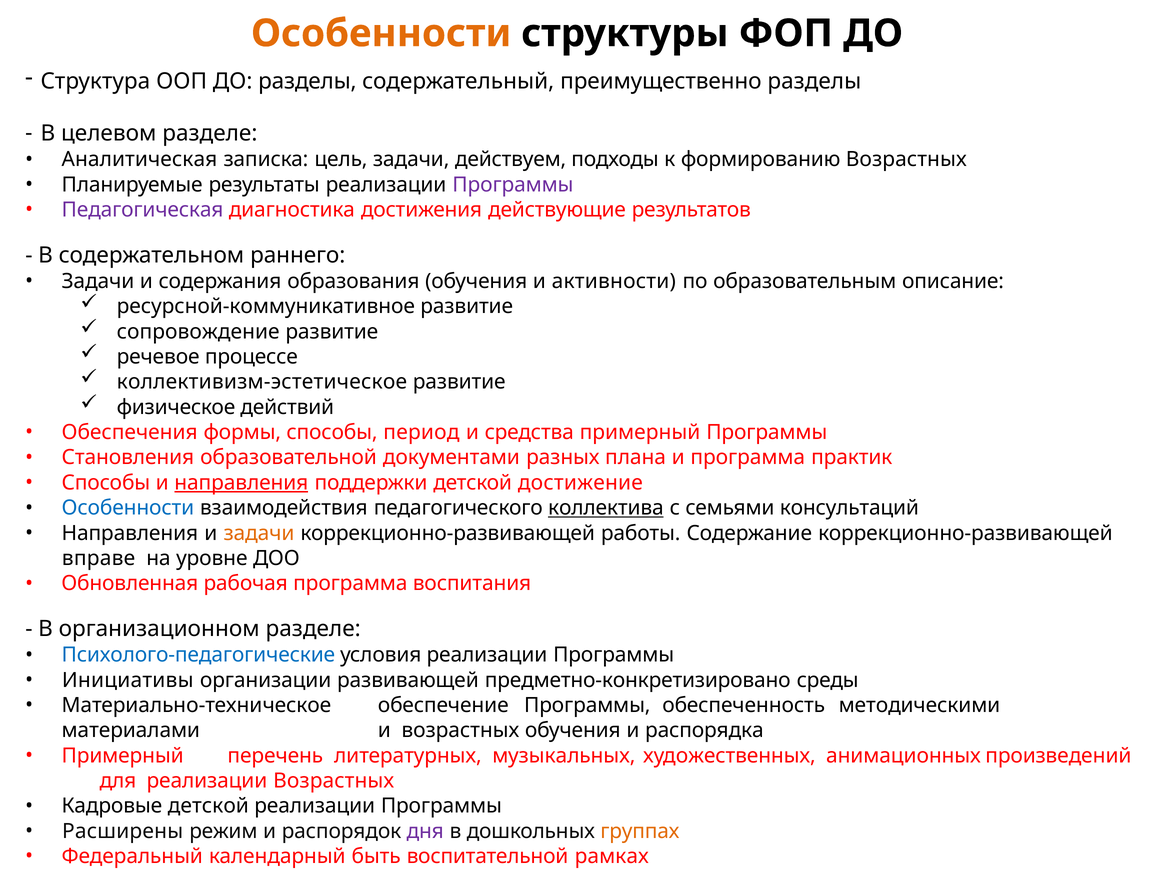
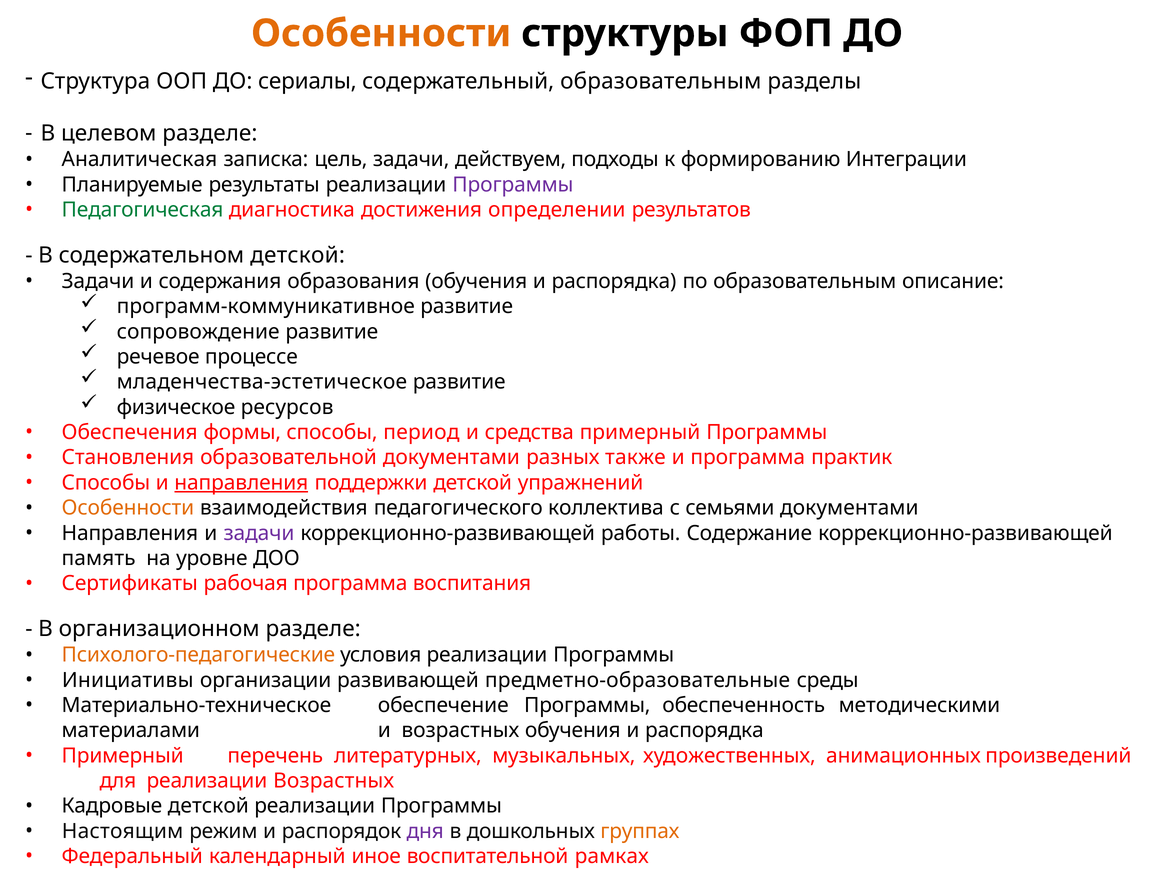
ДО разделы: разделы -> сериалы
содержательный преимущественно: преимущественно -> образовательным
формированию Возрастных: Возрастных -> Интеграции
Педагогическая colour: purple -> green
действующие: действующие -> определении
содержательном раннего: раннего -> детской
образования обучения и активности: активности -> распорядка
ресурсной-коммуникативное: ресурсной-коммуникативное -> программ-коммуникативное
коллективизм-эстетическое: коллективизм-эстетическое -> младенчества-эстетическое
действий: действий -> ресурсов
плана: плана -> также
достижение: достижение -> упражнений
Особенности at (128, 508) colour: blue -> orange
коллектива underline: present -> none
семьями консультаций: консультаций -> документами
задачи at (259, 533) colour: orange -> purple
вправе: вправе -> память
Обновленная: Обновленная -> Сертификаты
Психолого-педагогические colour: blue -> orange
предметно-конкретизировано: предметно-конкретизировано -> предметно-образовательные
Расширены: Расширены -> Настоящим
быть: быть -> иное
